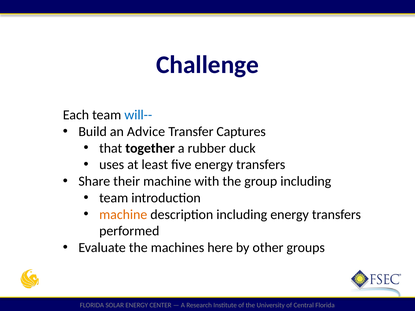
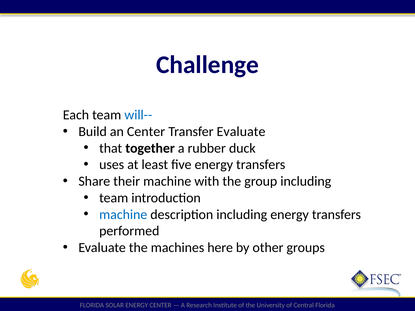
an Advice: Advice -> Center
Transfer Captures: Captures -> Evaluate
machine at (123, 215) colour: orange -> blue
